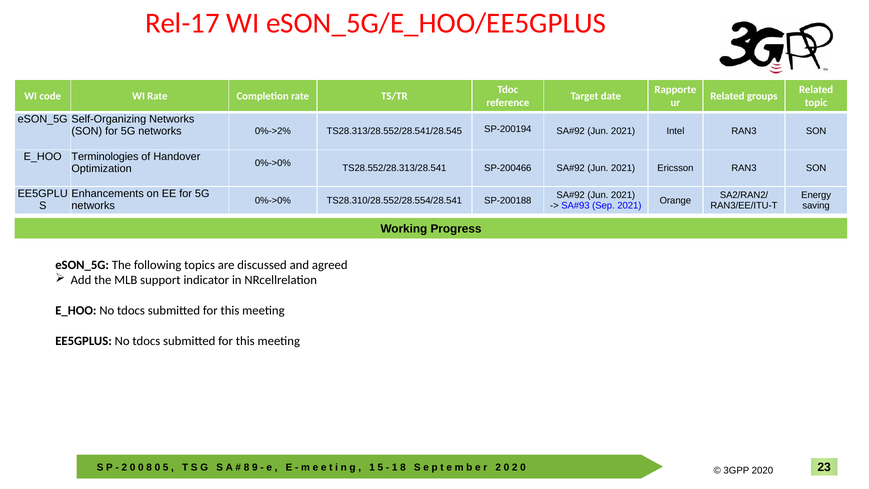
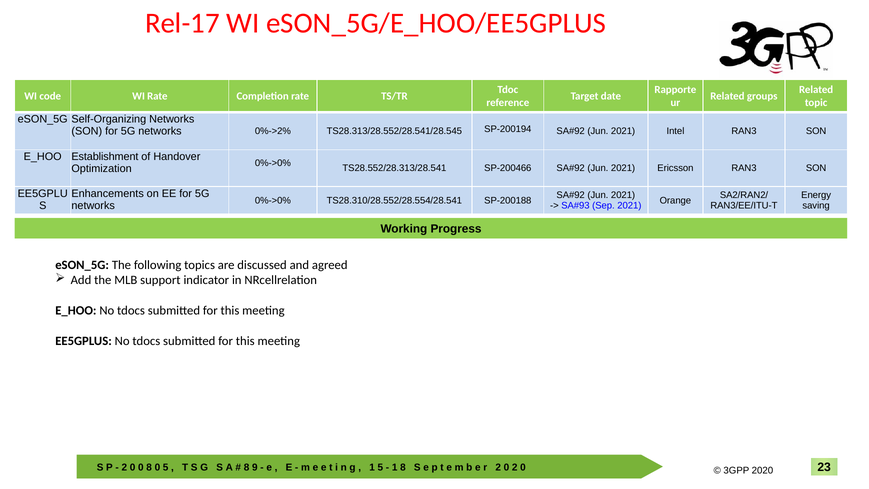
Terminologies: Terminologies -> Establishment
